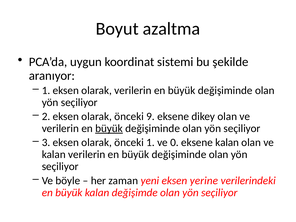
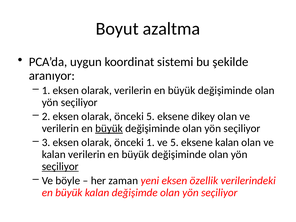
önceki 9: 9 -> 5
ve 0: 0 -> 5
seçiliyor at (60, 167) underline: none -> present
yerine: yerine -> özellik
